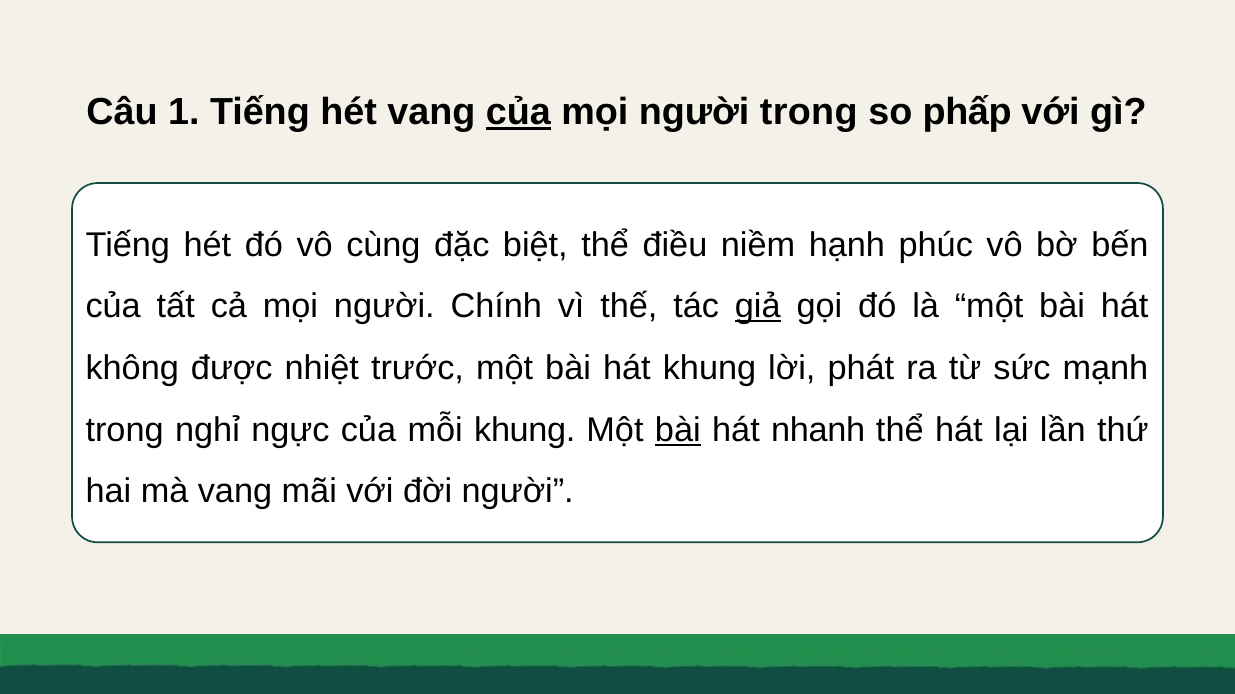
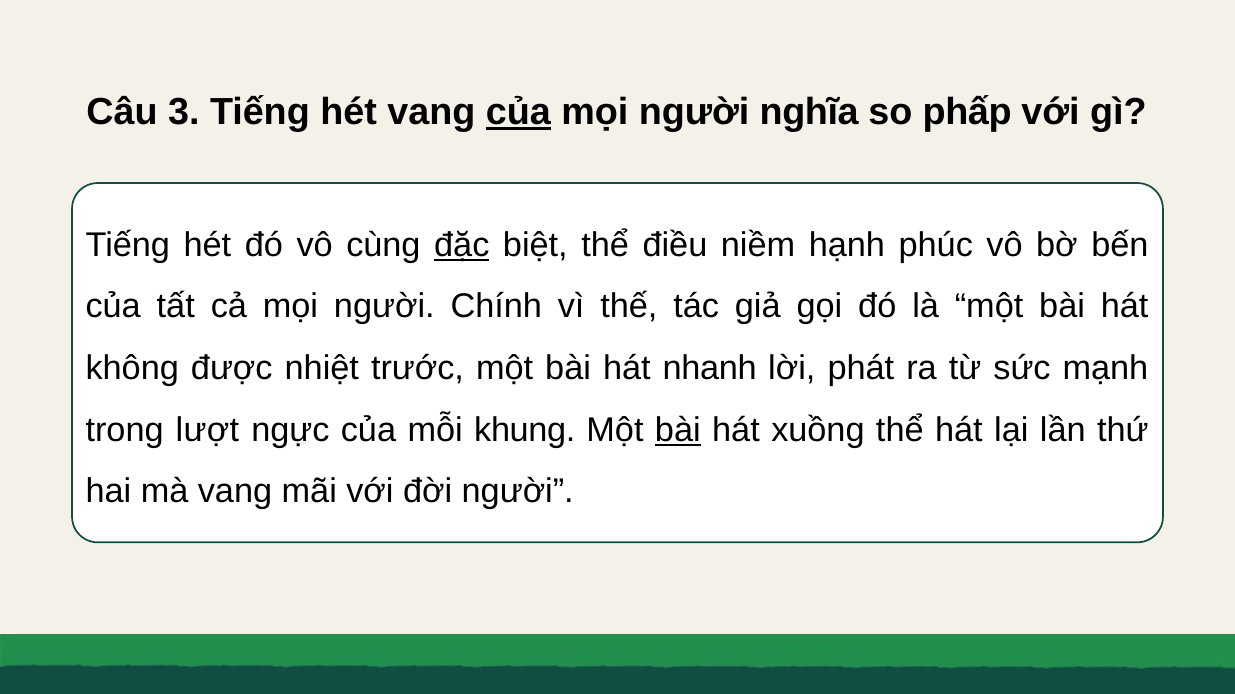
1: 1 -> 3
người trong: trong -> nghĩa
đặc underline: none -> present
giả underline: present -> none
hát khung: khung -> nhanh
nghỉ: nghỉ -> lượt
nhanh: nhanh -> xuồng
